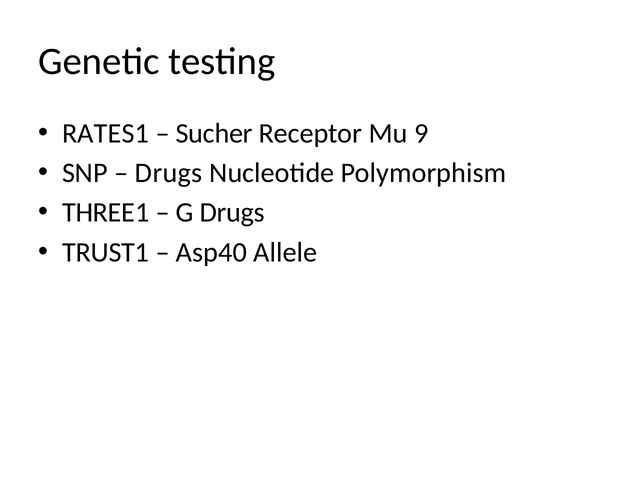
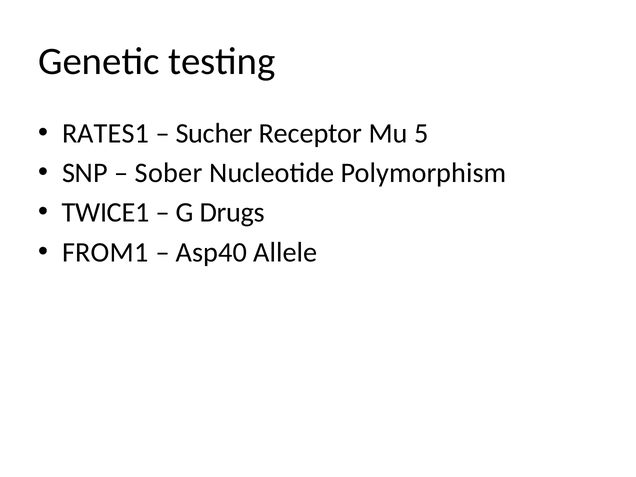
9: 9 -> 5
Drugs at (169, 173): Drugs -> Sober
THREE1: THREE1 -> TWICE1
TRUST1: TRUST1 -> FROM1
